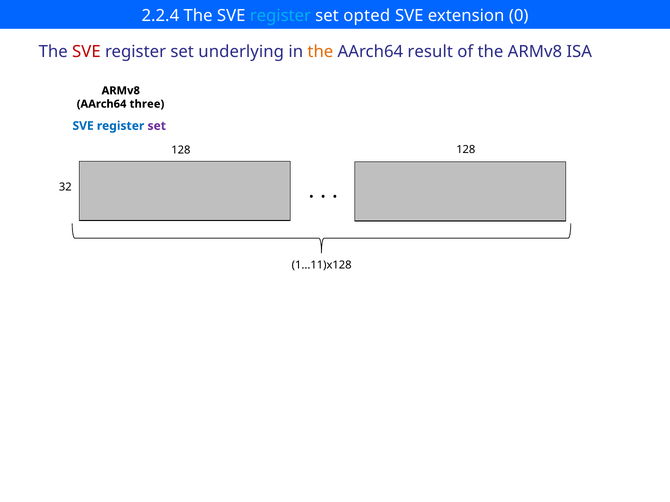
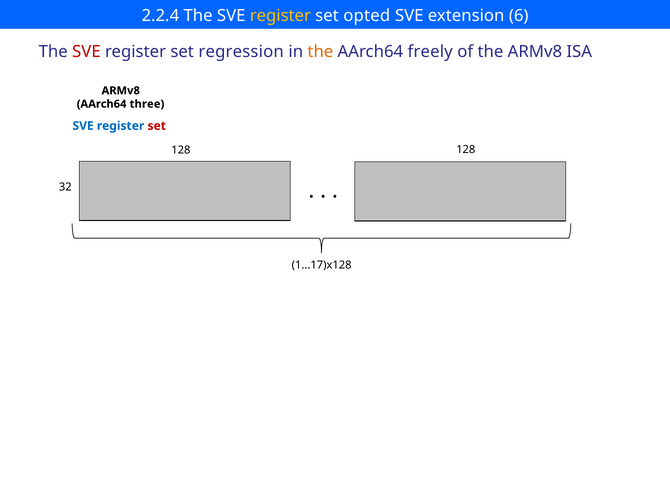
register at (280, 16) colour: light blue -> yellow
0: 0 -> 6
underlying: underlying -> regression
result: result -> freely
set at (157, 126) colour: purple -> red
1...11)x128: 1...11)x128 -> 1...17)x128
